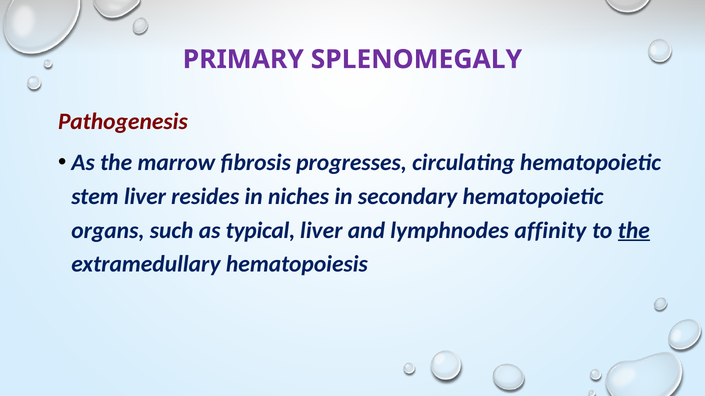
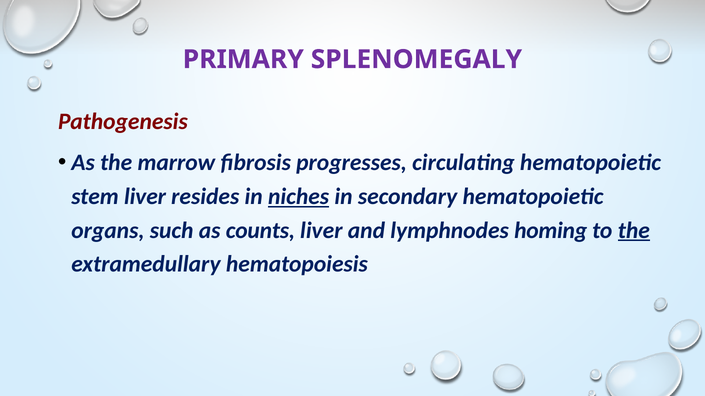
niches underline: none -> present
typical: typical -> counts
affinity: affinity -> homing
